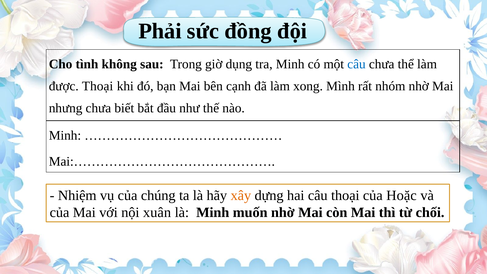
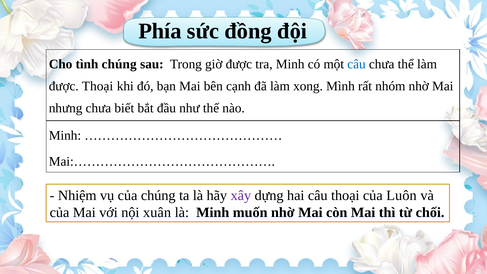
Phải: Phải -> Phía
tình không: không -> chúng
giờ dụng: dụng -> được
xây colour: orange -> purple
Hoặc: Hoặc -> Luôn
